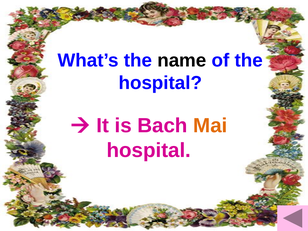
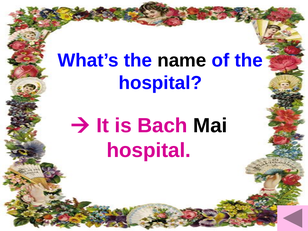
Mai colour: orange -> black
